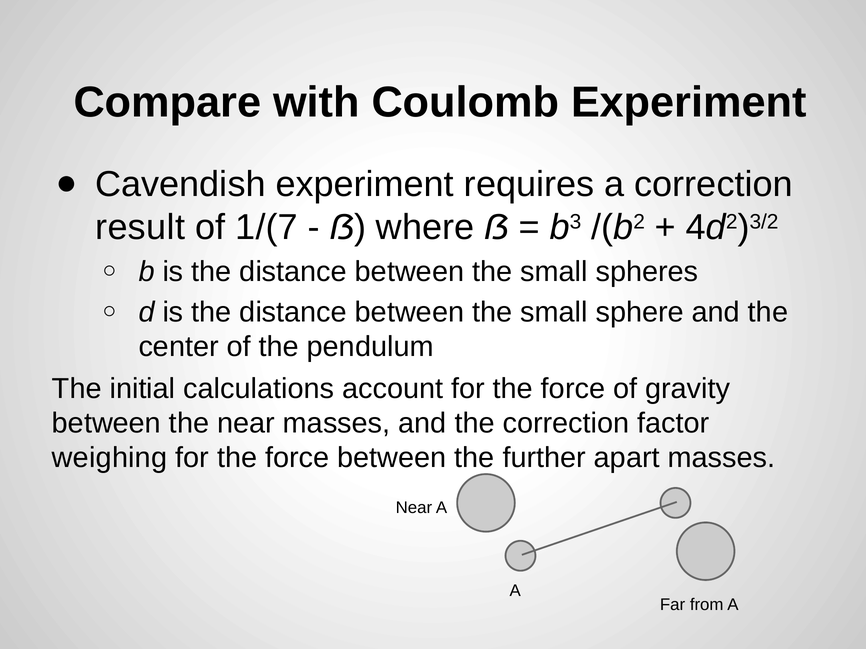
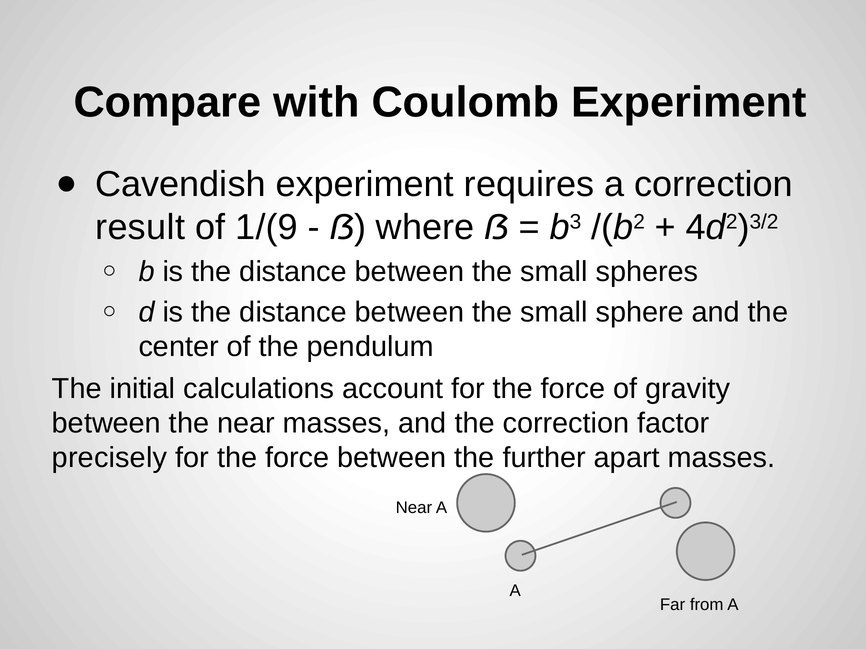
1/(7: 1/(7 -> 1/(9
weighing: weighing -> precisely
